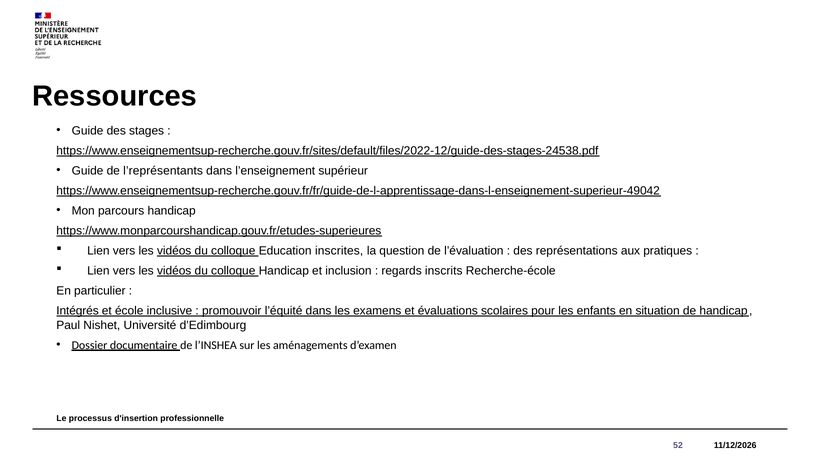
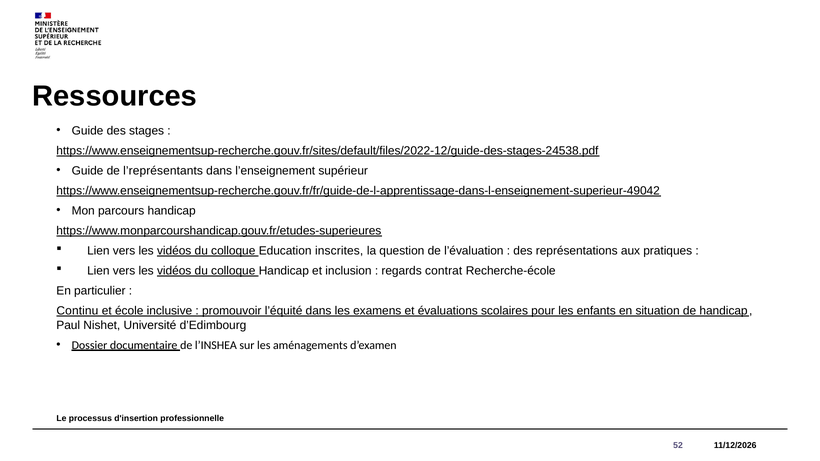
inscrits: inscrits -> contrat
Intégrés: Intégrés -> Continu
